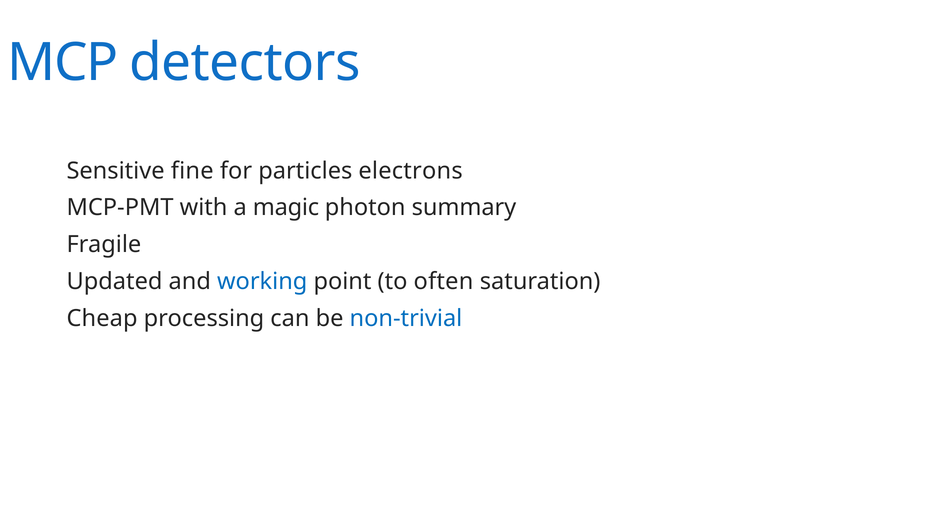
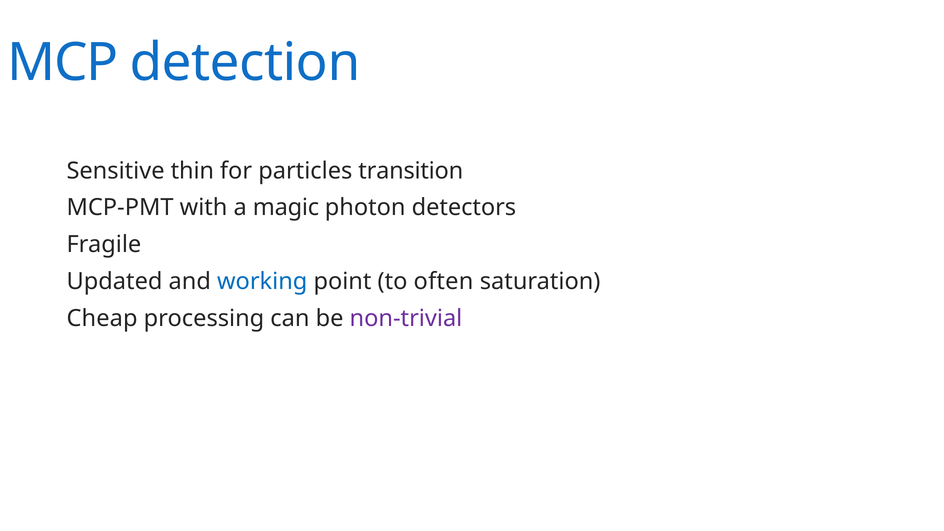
detectors: detectors -> detection
fine: fine -> thin
electrons: electrons -> transition
summary: summary -> detectors
non-trivial colour: blue -> purple
